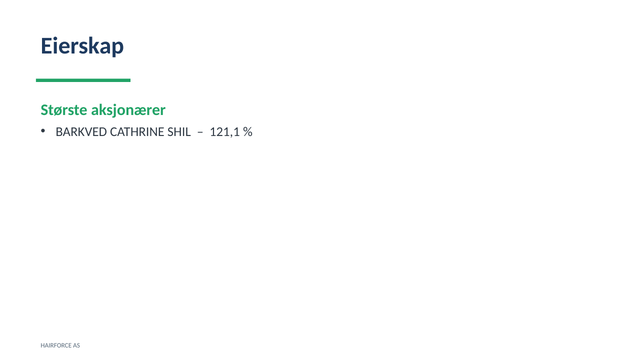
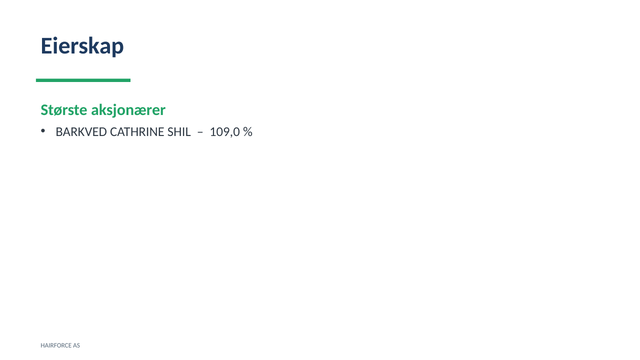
121,1: 121,1 -> 109,0
